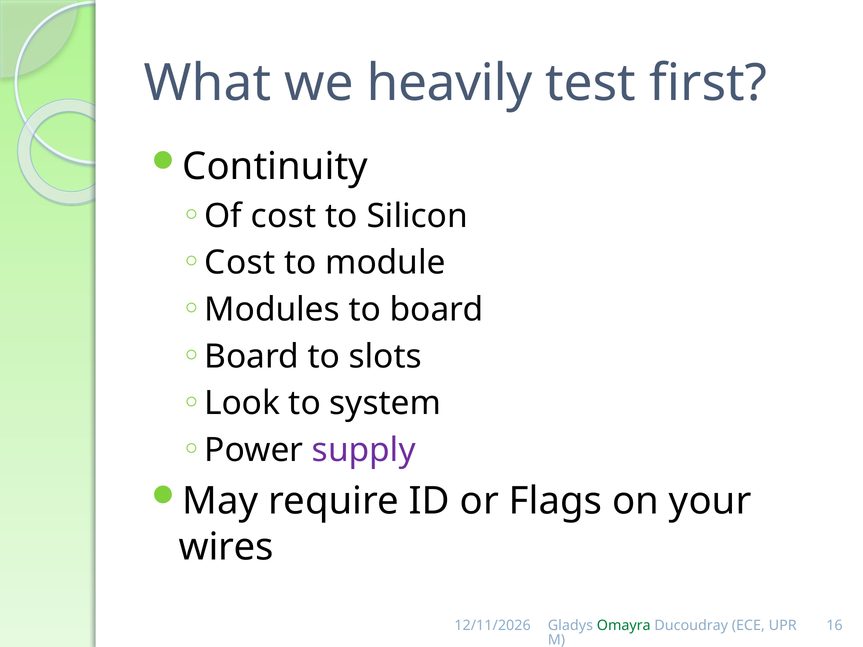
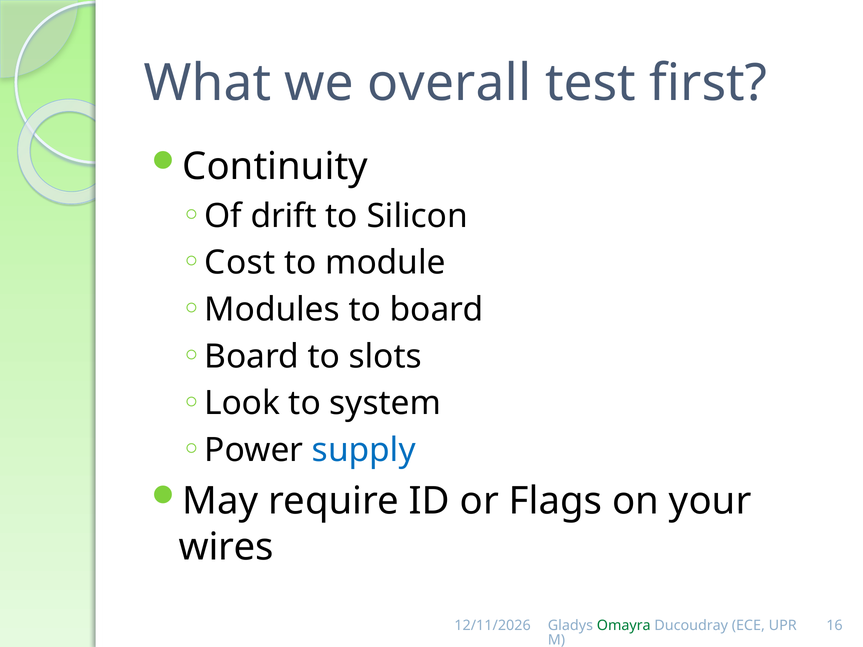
heavily: heavily -> overall
Of cost: cost -> drift
supply colour: purple -> blue
